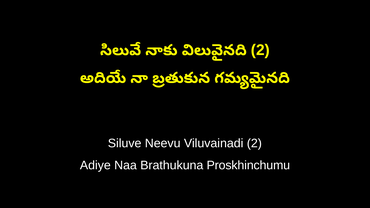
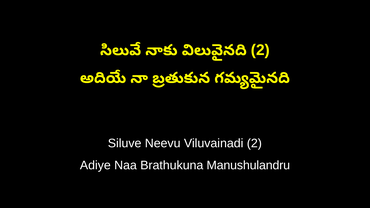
Proskhinchumu: Proskhinchumu -> Manushulandru
